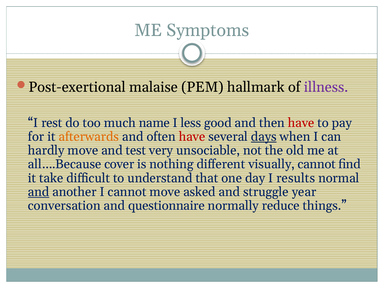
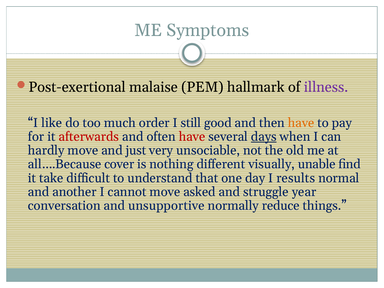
rest: rest -> like
name: name -> order
less: less -> still
have at (301, 123) colour: red -> orange
afterwards colour: orange -> red
test: test -> just
visually cannot: cannot -> unable
and at (39, 192) underline: present -> none
questionnaire: questionnaire -> unsupportive
